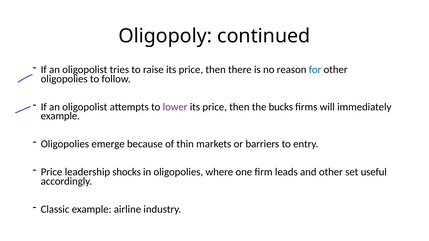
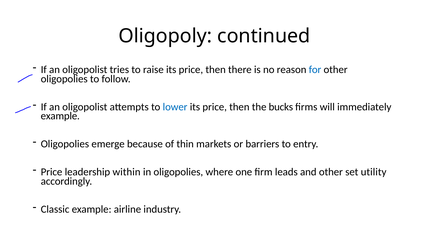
lower colour: purple -> blue
shocks: shocks -> within
useful: useful -> utility
